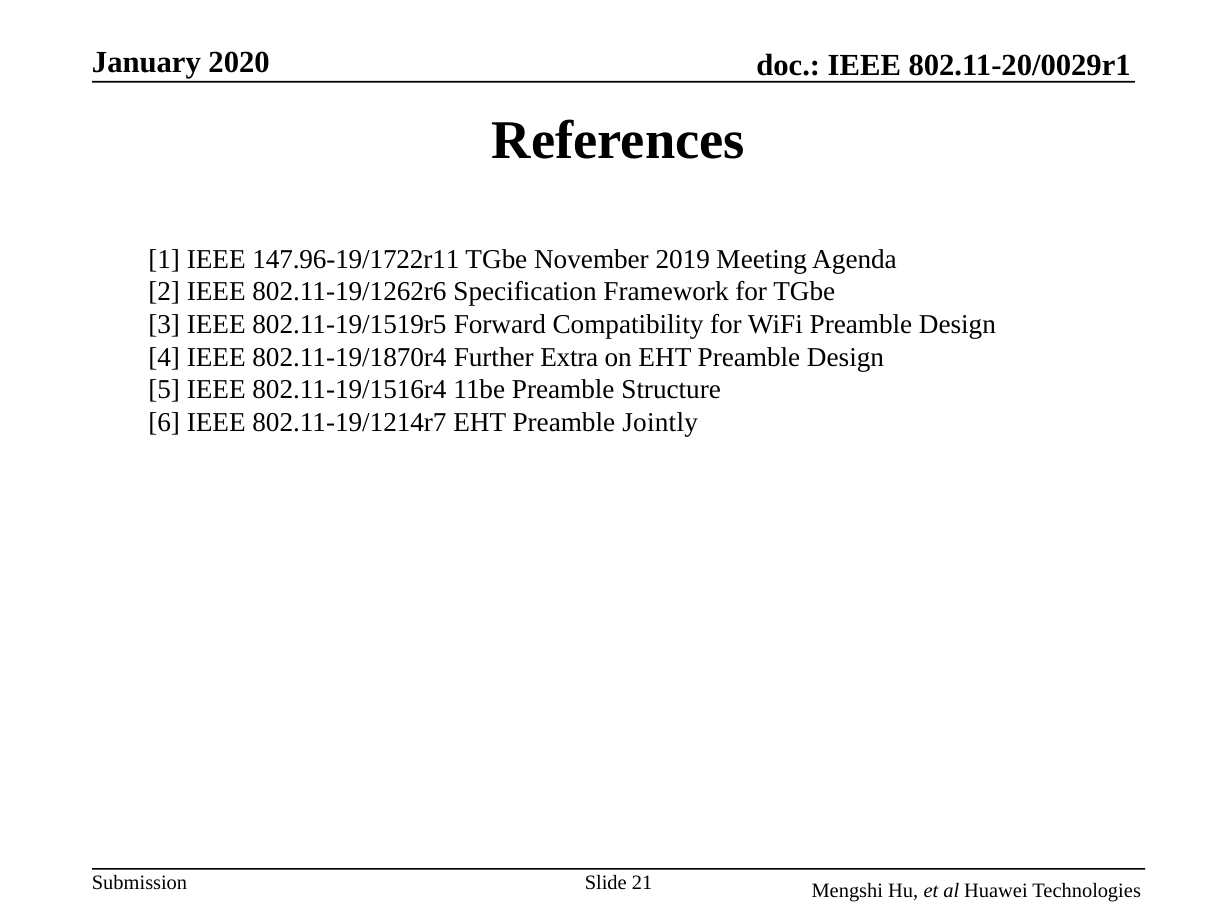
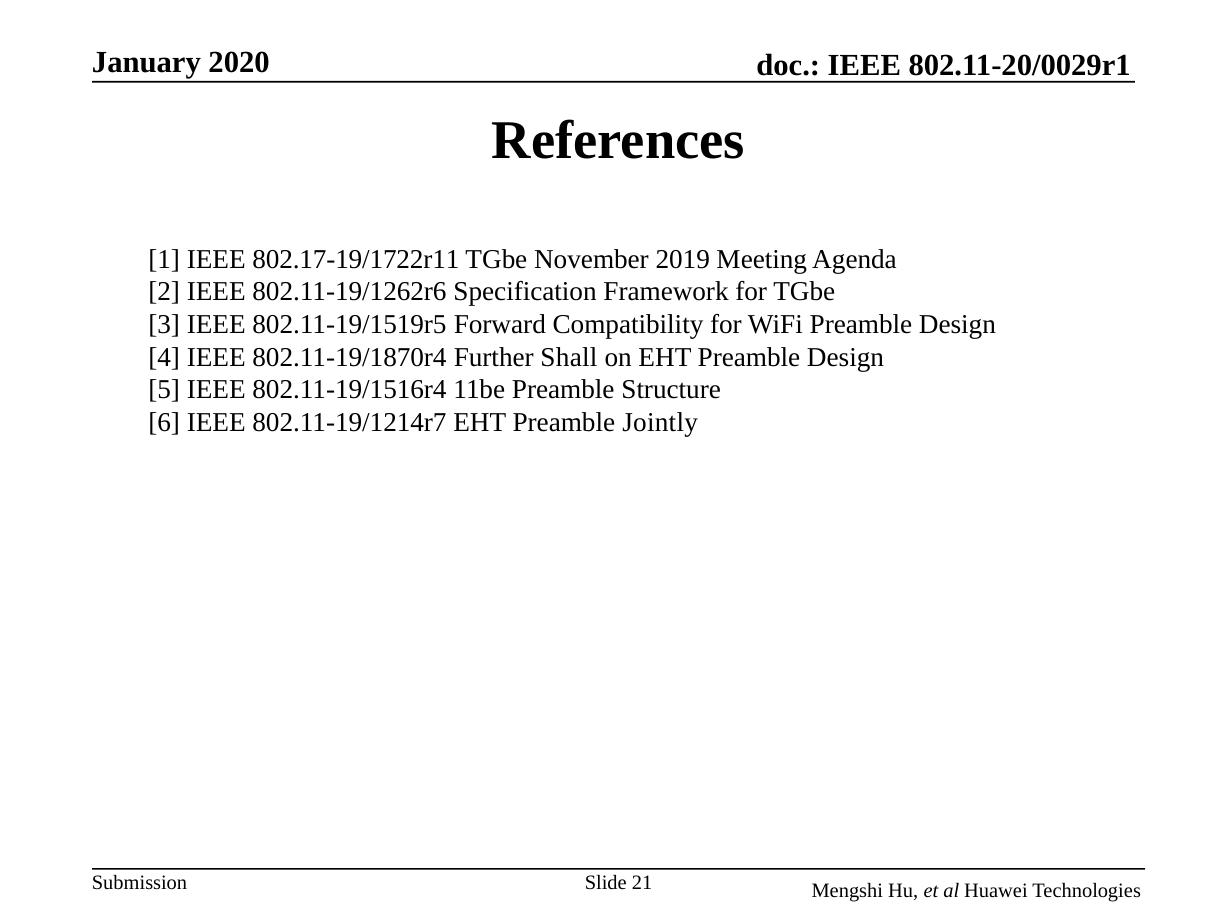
147.96-19/1722r11: 147.96-19/1722r11 -> 802.17-19/1722r11
Extra: Extra -> Shall
